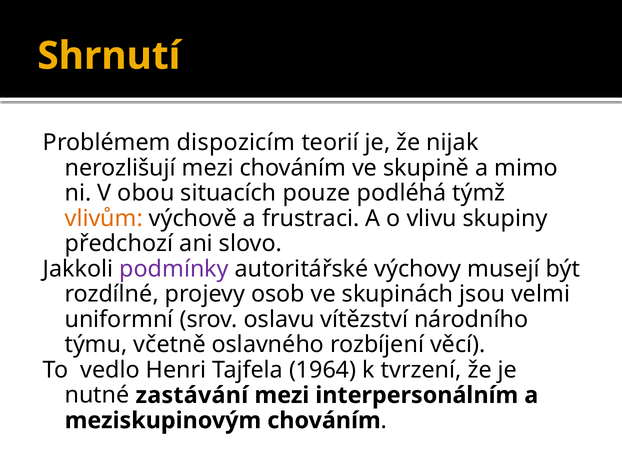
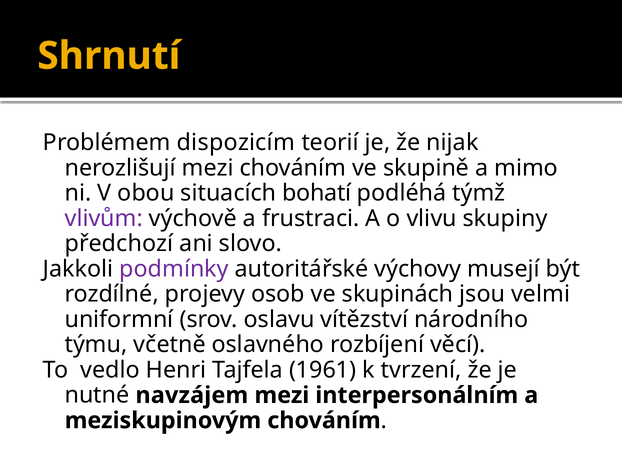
pouze: pouze -> bohatí
vlivům colour: orange -> purple
1964: 1964 -> 1961
zastávání: zastávání -> navzájem
